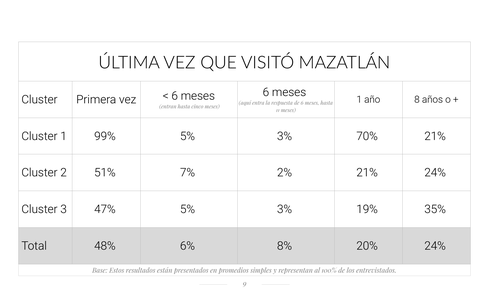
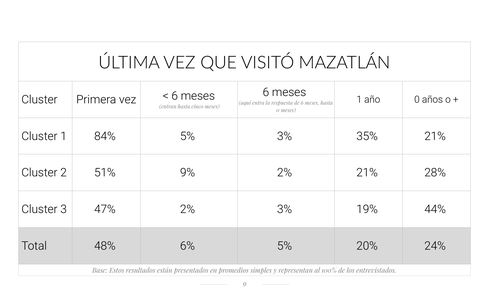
8: 8 -> 0
99%: 99% -> 84%
70%: 70% -> 35%
7%: 7% -> 9%
21% 24%: 24% -> 28%
47% 5%: 5% -> 2%
35%: 35% -> 44%
6% 8%: 8% -> 5%
